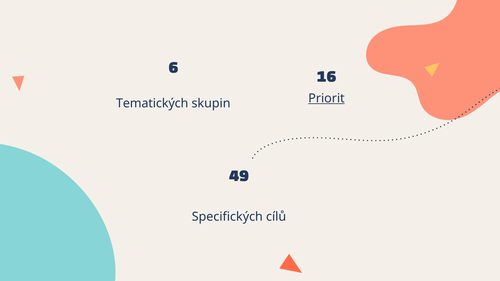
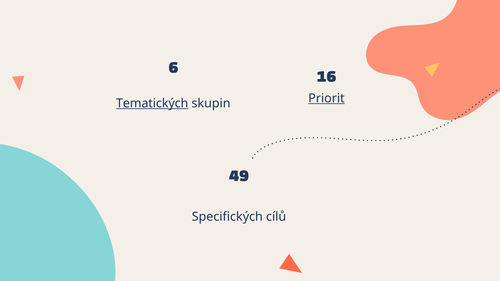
Tematických underline: none -> present
